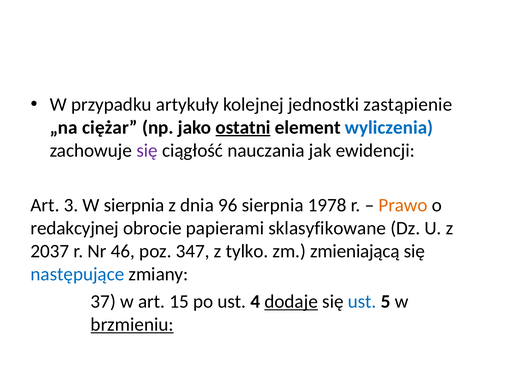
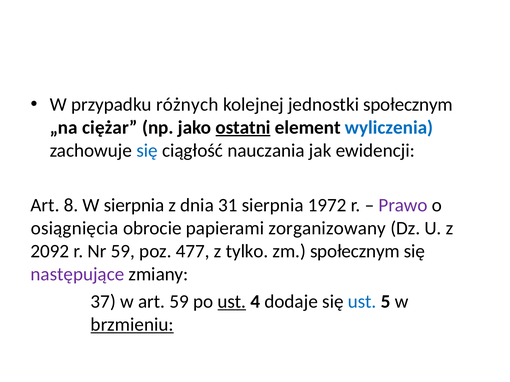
artykuły: artykuły -> różnych
jednostki zastąpienie: zastąpienie -> społecznym
się at (147, 151) colour: purple -> blue
3: 3 -> 8
96: 96 -> 31
1978: 1978 -> 1972
Prawo colour: orange -> purple
redakcyjnej: redakcyjnej -> osiągnięcia
sklasyfikowane: sklasyfikowane -> zorganizowany
2037: 2037 -> 2092
Nr 46: 46 -> 59
347: 347 -> 477
zm zmieniającą: zmieniającą -> społecznym
następujące colour: blue -> purple
art 15: 15 -> 59
ust at (232, 302) underline: none -> present
dodaje underline: present -> none
